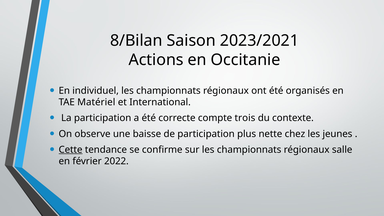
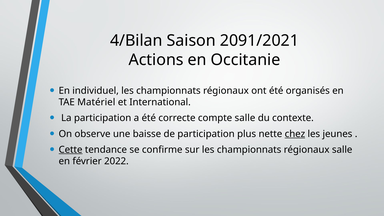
8/Bilan: 8/Bilan -> 4/Bilan
2023/2021: 2023/2021 -> 2091/2021
compte trois: trois -> salle
chez underline: none -> present
